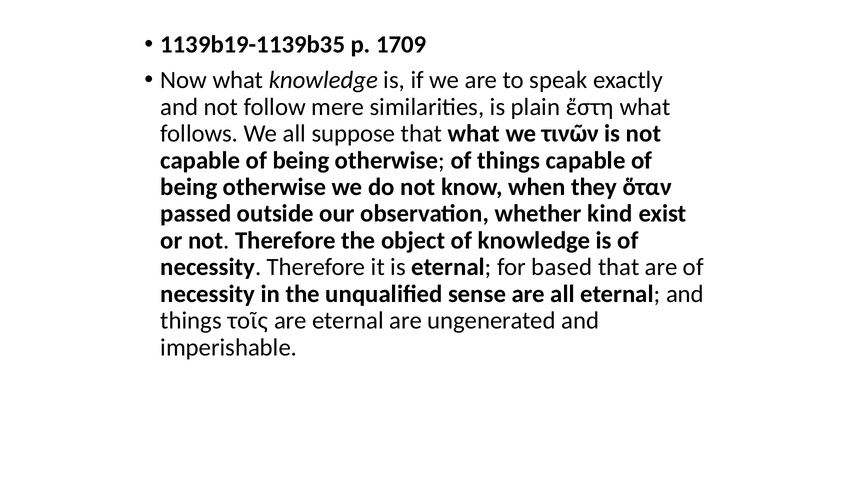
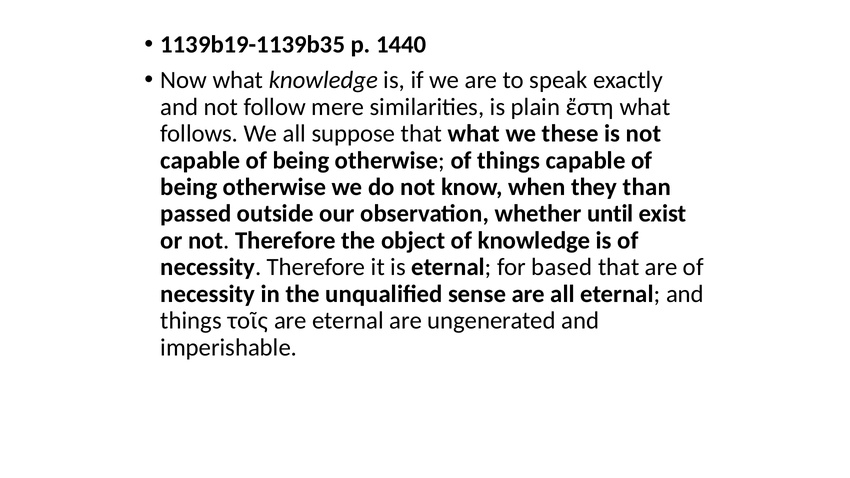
1709: 1709 -> 1440
τινῶν: τινῶν -> these
ὅταν: ὅταν -> than
kind: kind -> until
